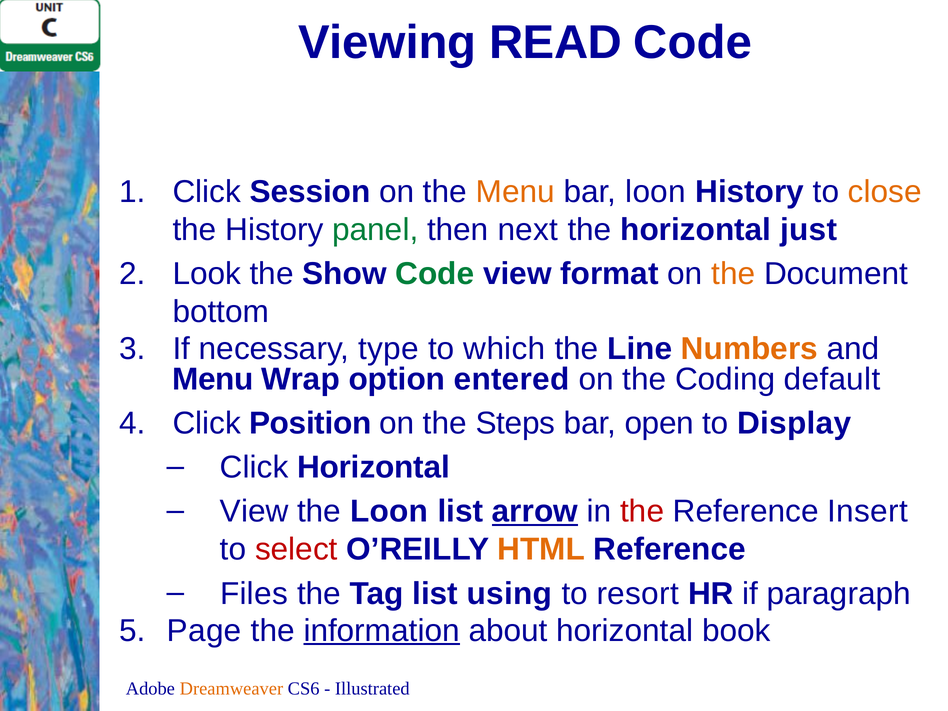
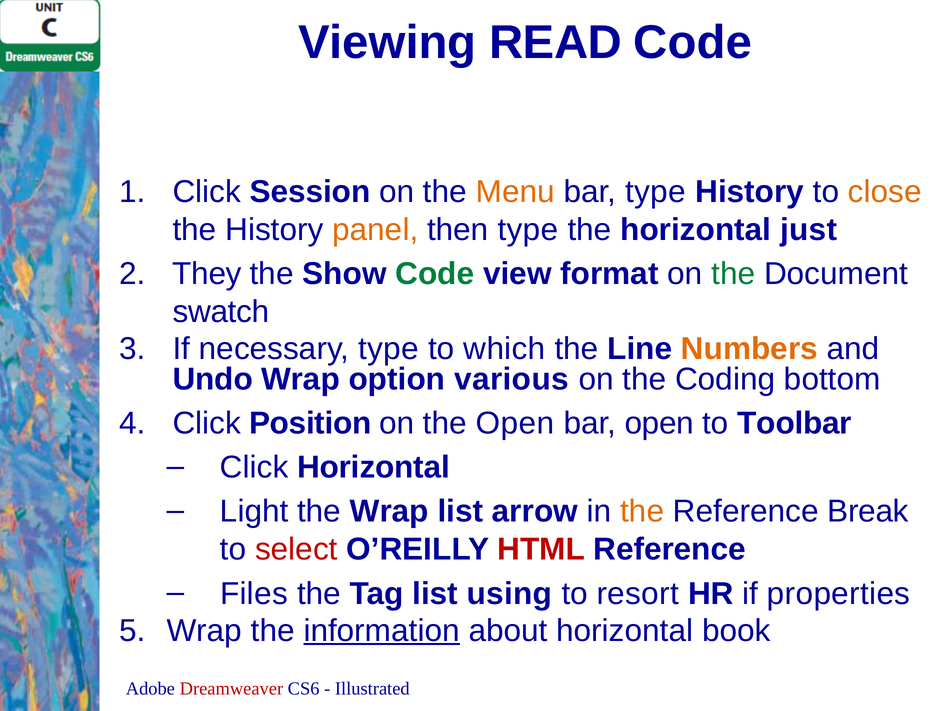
bar loon: loon -> type
panel colour: green -> orange
then next: next -> type
Look: Look -> They
the at (733, 274) colour: orange -> green
bottom: bottom -> swatch
Menu at (213, 379): Menu -> Undo
entered: entered -> various
default: default -> bottom
the Steps: Steps -> Open
Display: Display -> Toolbar
View at (254, 512): View -> Light
the Loon: Loon -> Wrap
arrow underline: present -> none
the at (642, 512) colour: red -> orange
Insert: Insert -> Break
HTML colour: orange -> red
paragraph: paragraph -> properties
Page at (204, 631): Page -> Wrap
Dreamweaver colour: orange -> red
